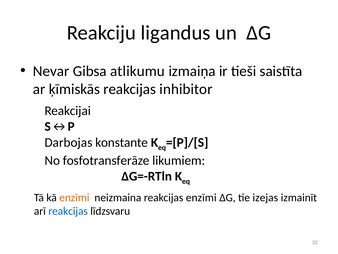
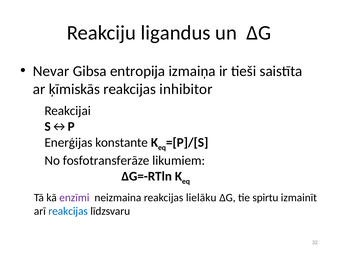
atlikumu: atlikumu -> entropija
Darbojas: Darbojas -> Enerģijas
enzīmi at (74, 197) colour: orange -> purple
reakcijas enzīmi: enzīmi -> lielāku
izejas: izejas -> spirtu
